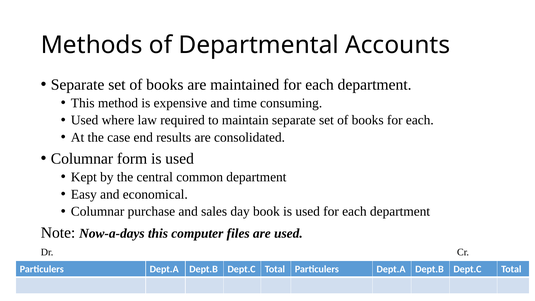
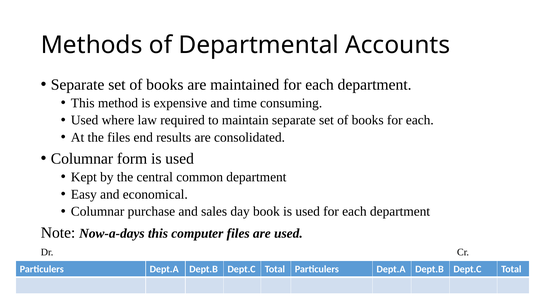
the case: case -> files
